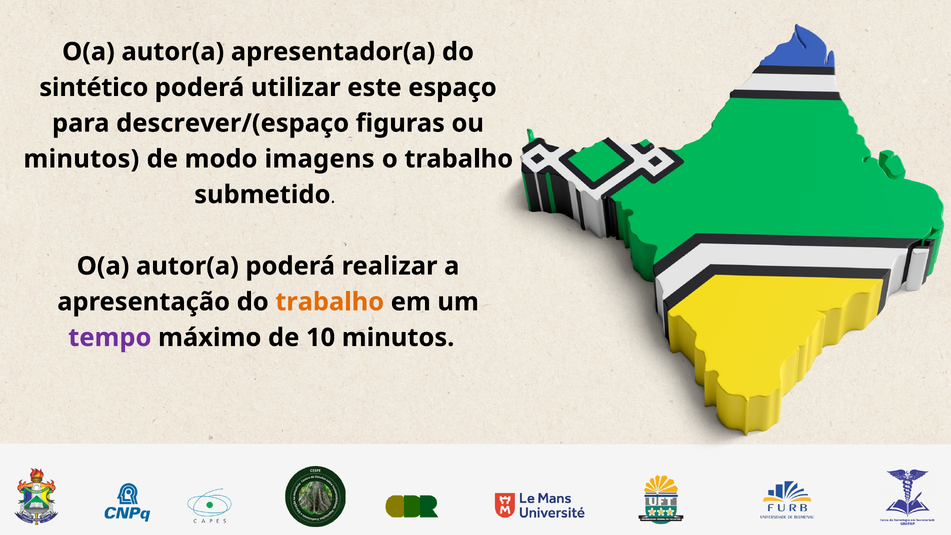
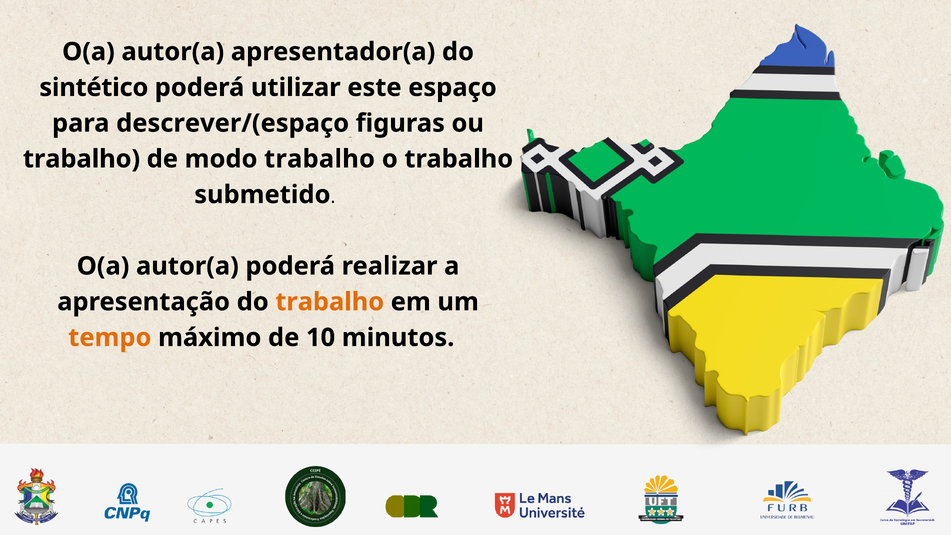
minutos at (81, 159): minutos -> trabalho
modo imagens: imagens -> trabalho
tempo colour: purple -> orange
